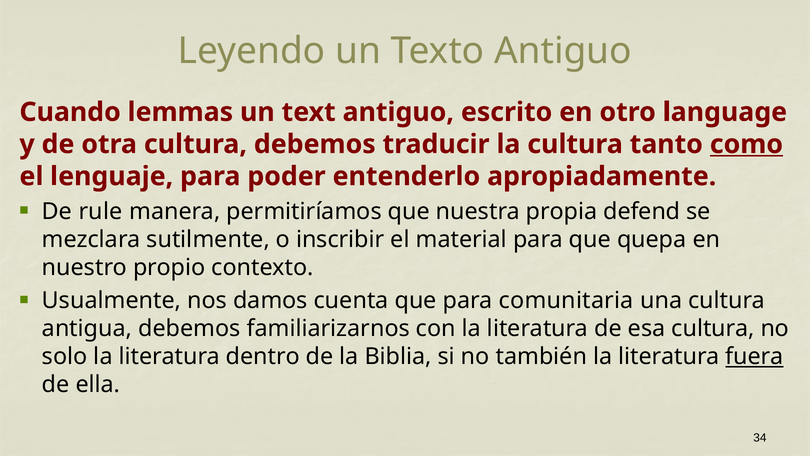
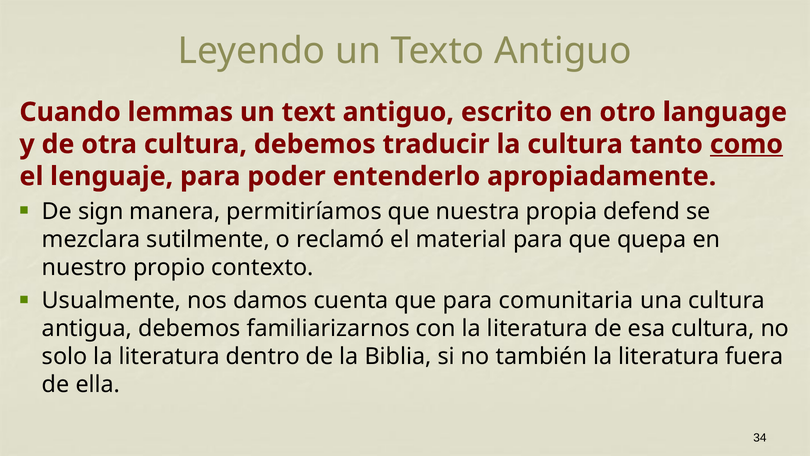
rule: rule -> sign
inscribir: inscribir -> reclamó
fuera underline: present -> none
